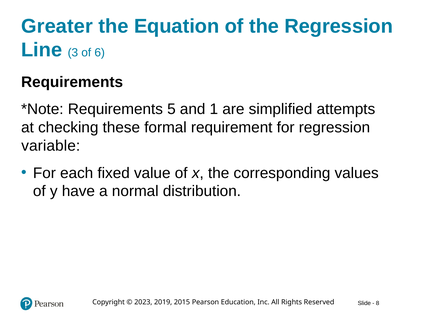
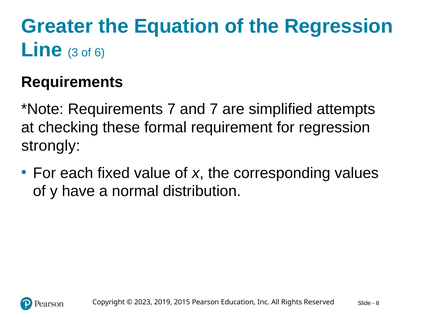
Requirements 5: 5 -> 7
and 1: 1 -> 7
variable: variable -> strongly
